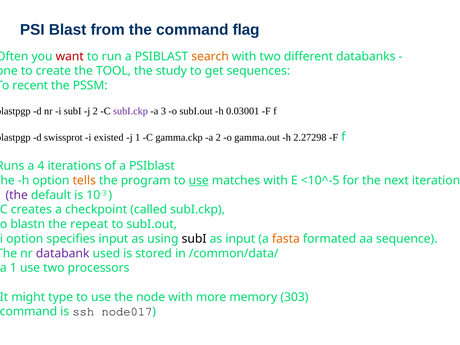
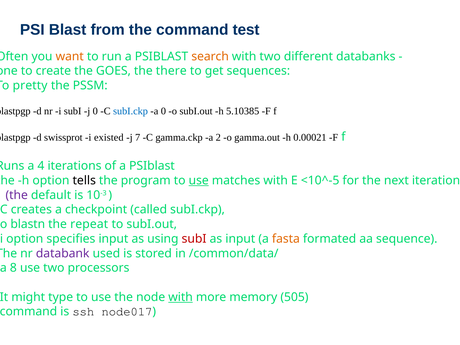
flag: flag -> test
want colour: red -> orange
TOOL: TOOL -> GOES
study: study -> there
recent: recent -> pretty
j 2: 2 -> 0
subI.ckp at (130, 111) colour: purple -> blue
a 3: 3 -> 0
0.03001: 0.03001 -> 5.10385
j 1: 1 -> 7
2.27298: 2.27298 -> 0.00021
tells colour: orange -> black
subI at (194, 239) colour: black -> red
1 at (13, 268): 1 -> 8
with at (181, 297) underline: none -> present
303: 303 -> 505
